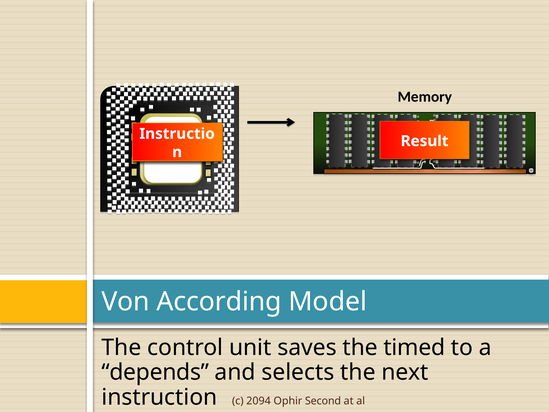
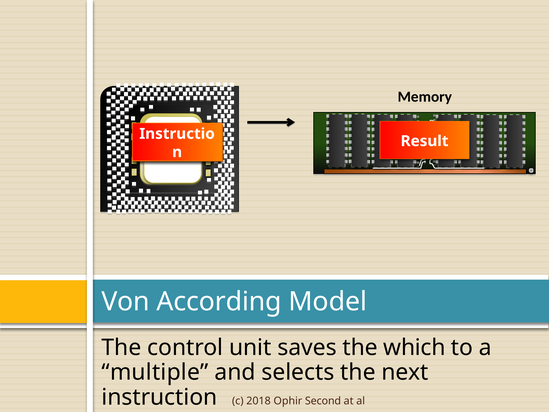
timed: timed -> which
depends: depends -> multiple
2094: 2094 -> 2018
